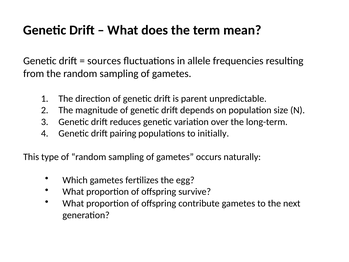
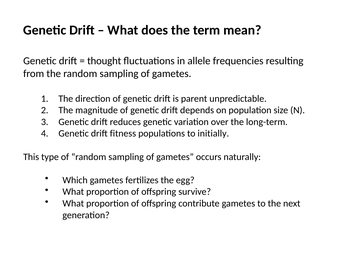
sources: sources -> thought
pairing: pairing -> fitness
